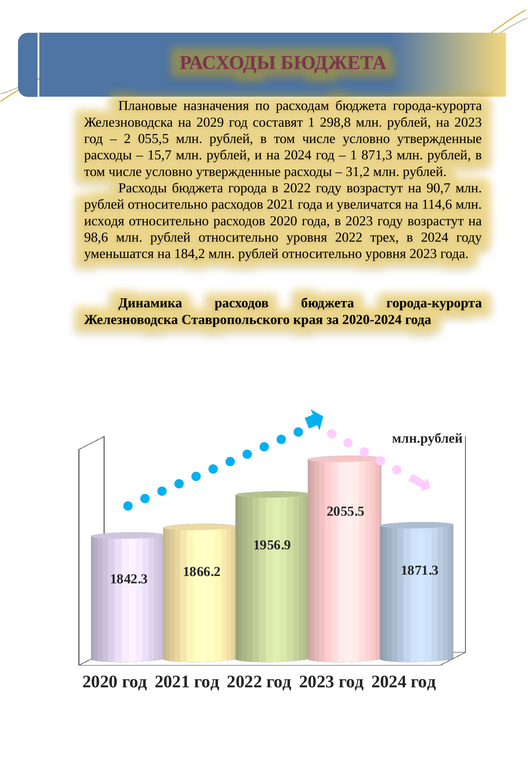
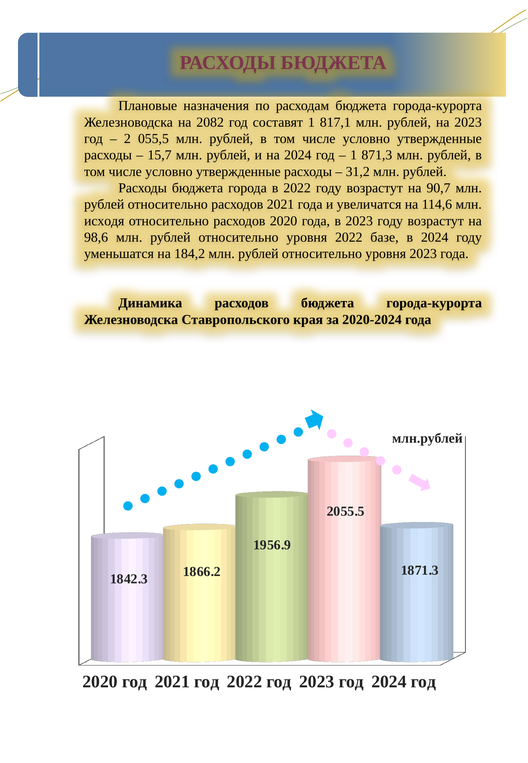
2029: 2029 -> 2082
298,8: 298,8 -> 817,1
трех: трех -> базе
